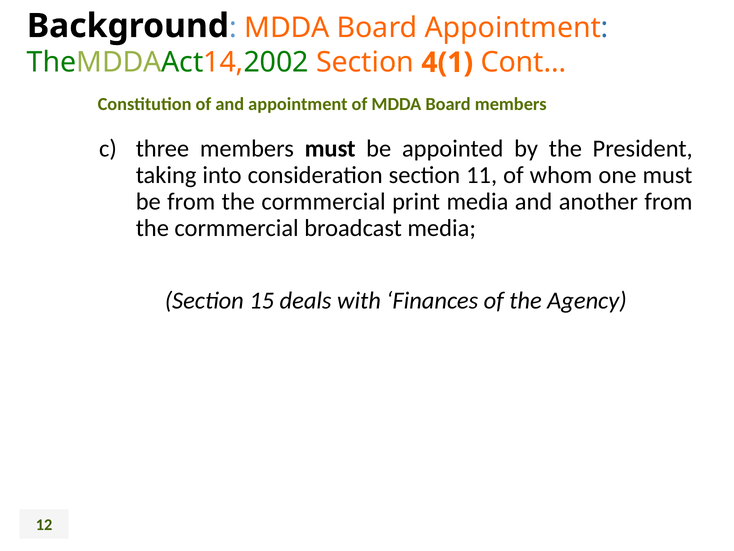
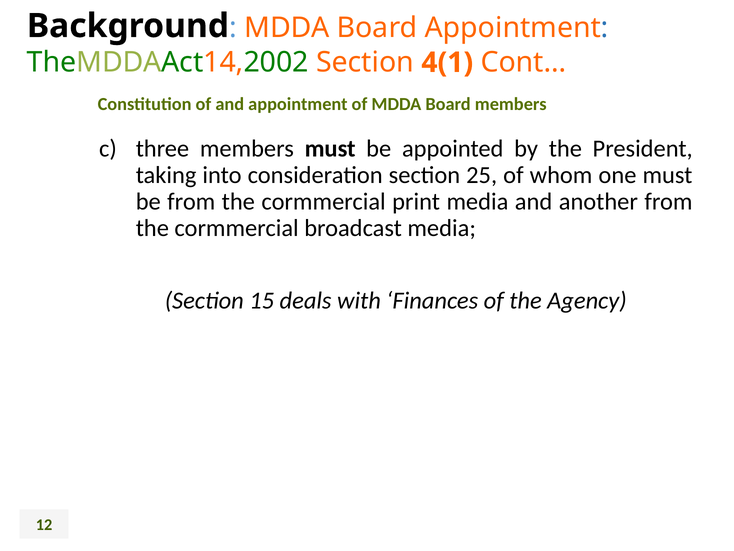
11: 11 -> 25
